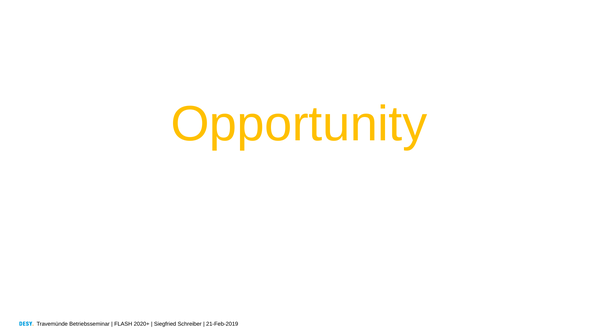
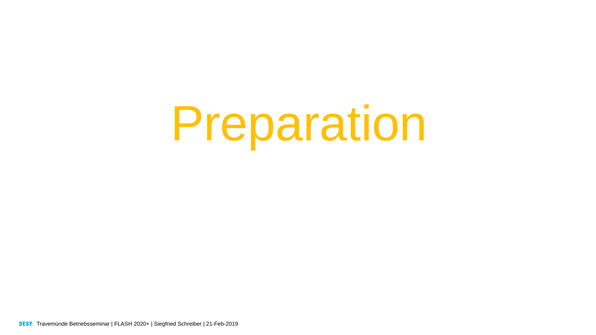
Opportunity: Opportunity -> Preparation
